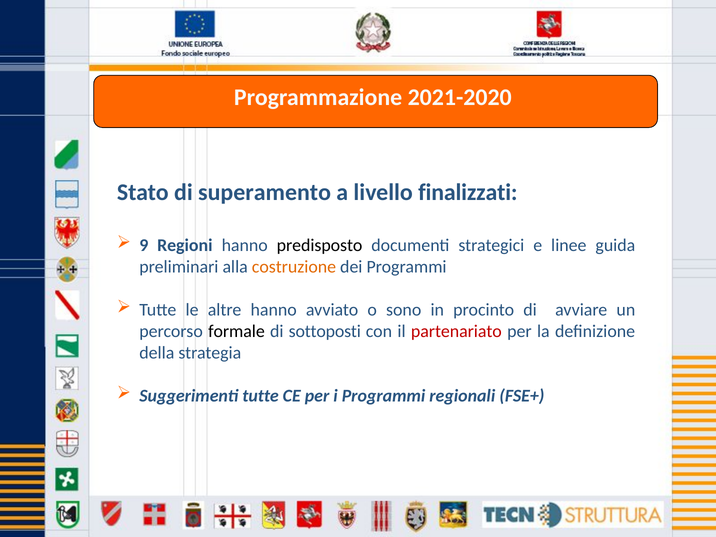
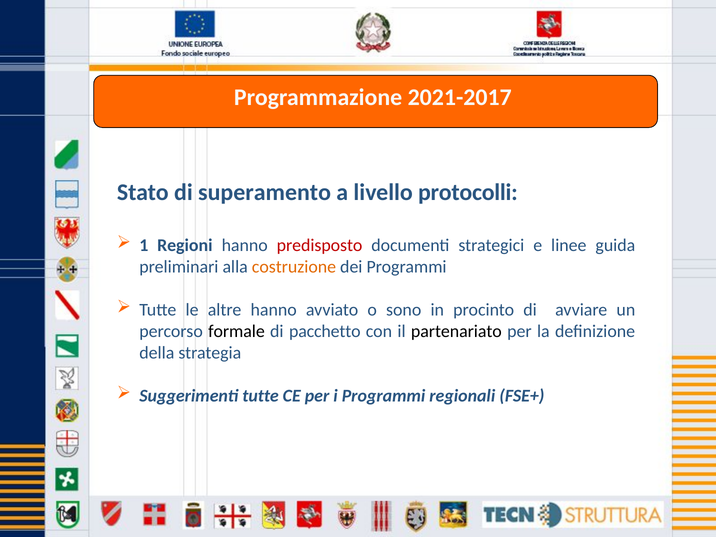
2021-2020: 2021-2020 -> 2021-2017
finalizzati: finalizzati -> protocolli
9: 9 -> 1
predisposto colour: black -> red
sottoposti: sottoposti -> pacchetto
partenariato colour: red -> black
